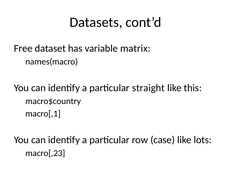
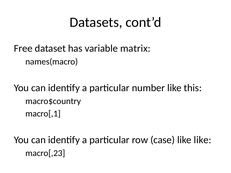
straight: straight -> number
like lots: lots -> like
